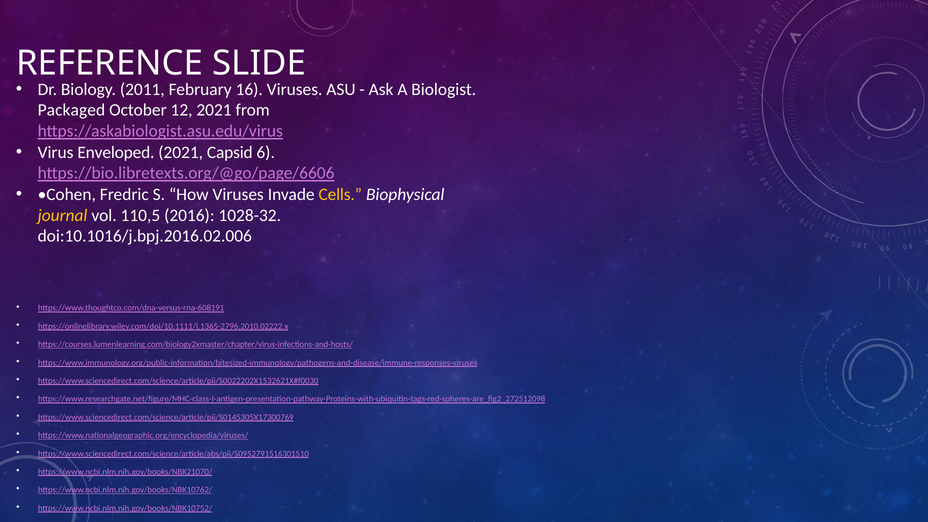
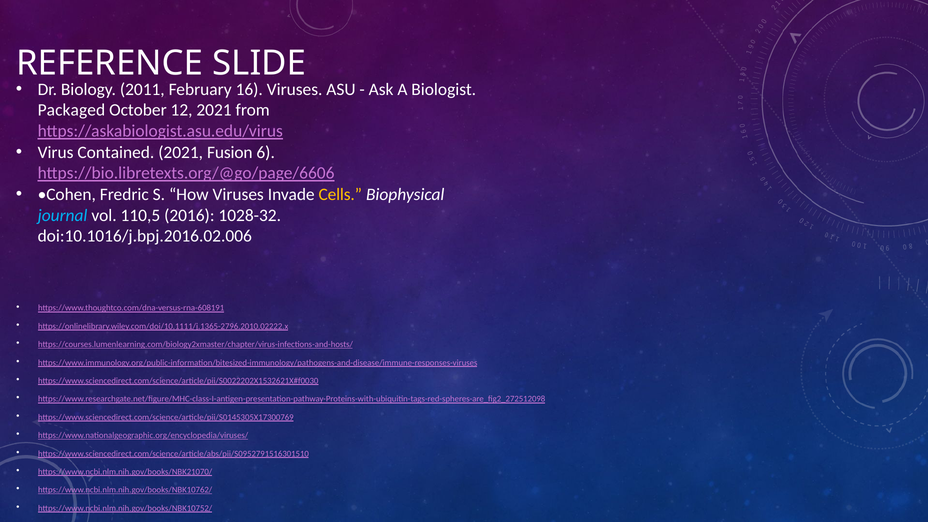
Enveloped: Enveloped -> Contained
Capsid: Capsid -> Fusion
journal colour: yellow -> light blue
